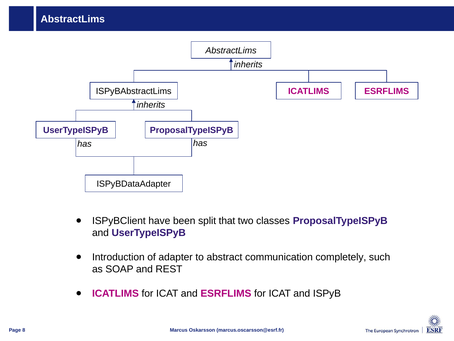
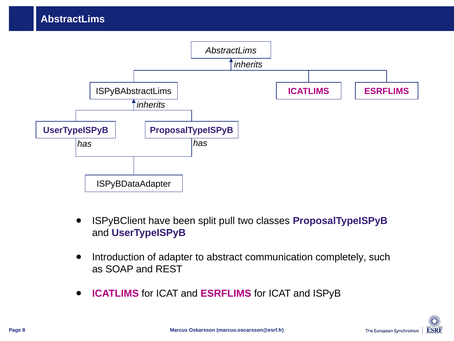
that: that -> pull
